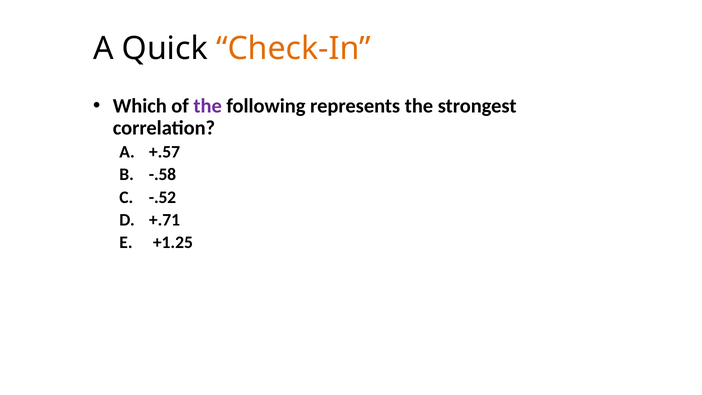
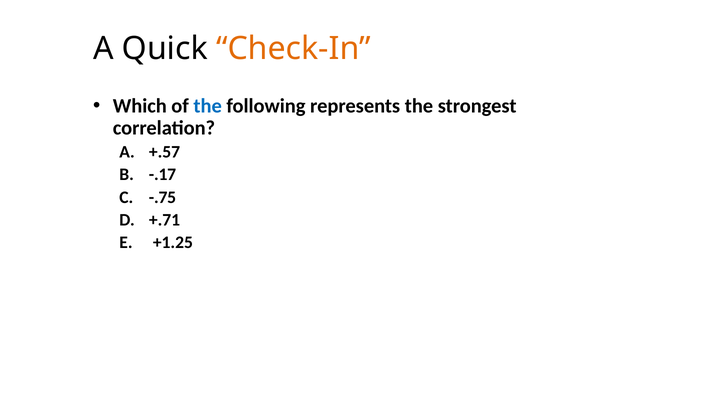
the at (208, 106) colour: purple -> blue
-.58: -.58 -> -.17
-.52: -.52 -> -.75
